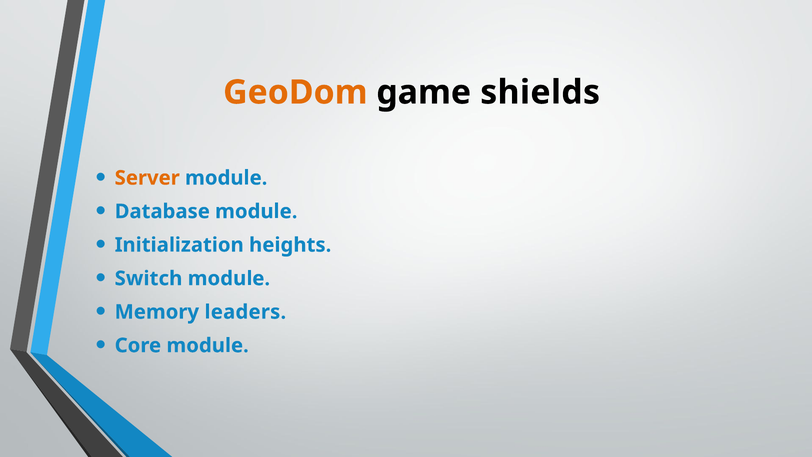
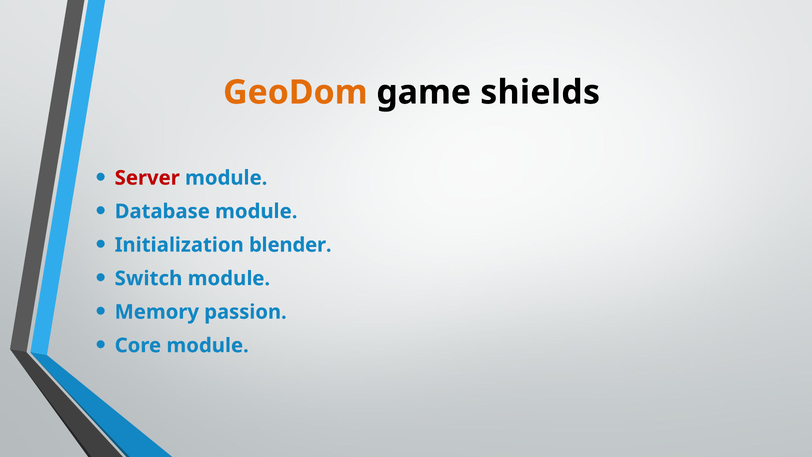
Server colour: orange -> red
heights: heights -> blender
leaders: leaders -> passion
